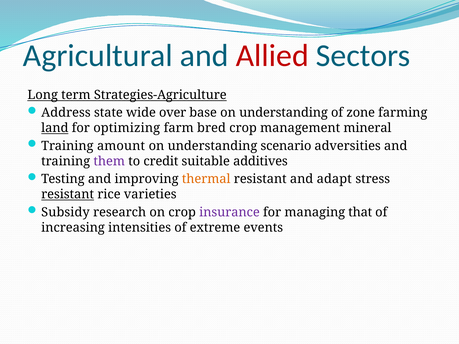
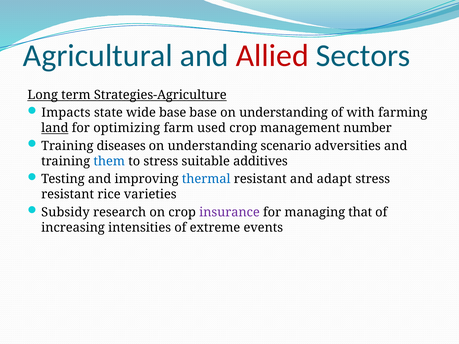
Address: Address -> Impacts
wide over: over -> base
zone: zone -> with
bred: bred -> used
mineral: mineral -> number
amount: amount -> diseases
them colour: purple -> blue
to credit: credit -> stress
thermal colour: orange -> blue
resistant at (68, 195) underline: present -> none
